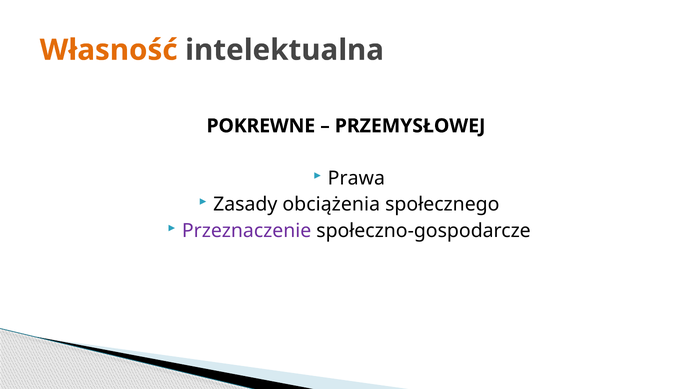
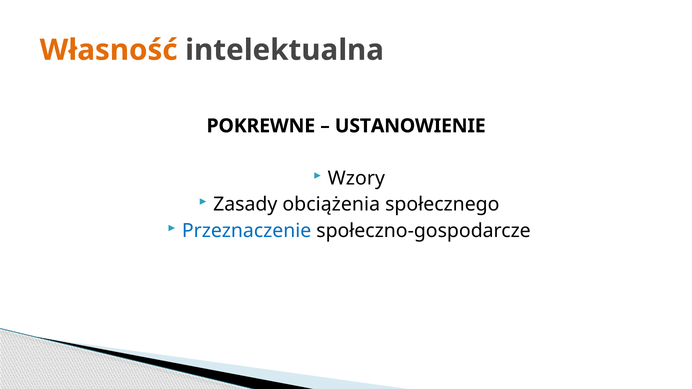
PRZEMYSŁOWEJ: PRZEMYSŁOWEJ -> USTANOWIENIE
Prawa: Prawa -> Wzory
Przeznaczenie colour: purple -> blue
